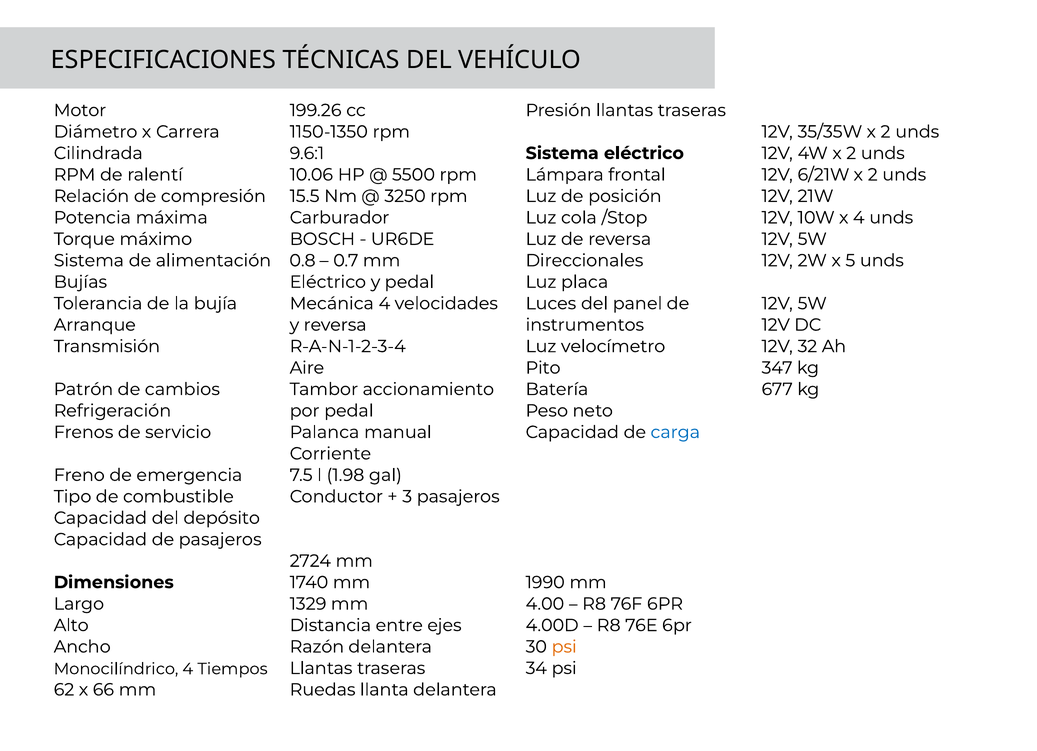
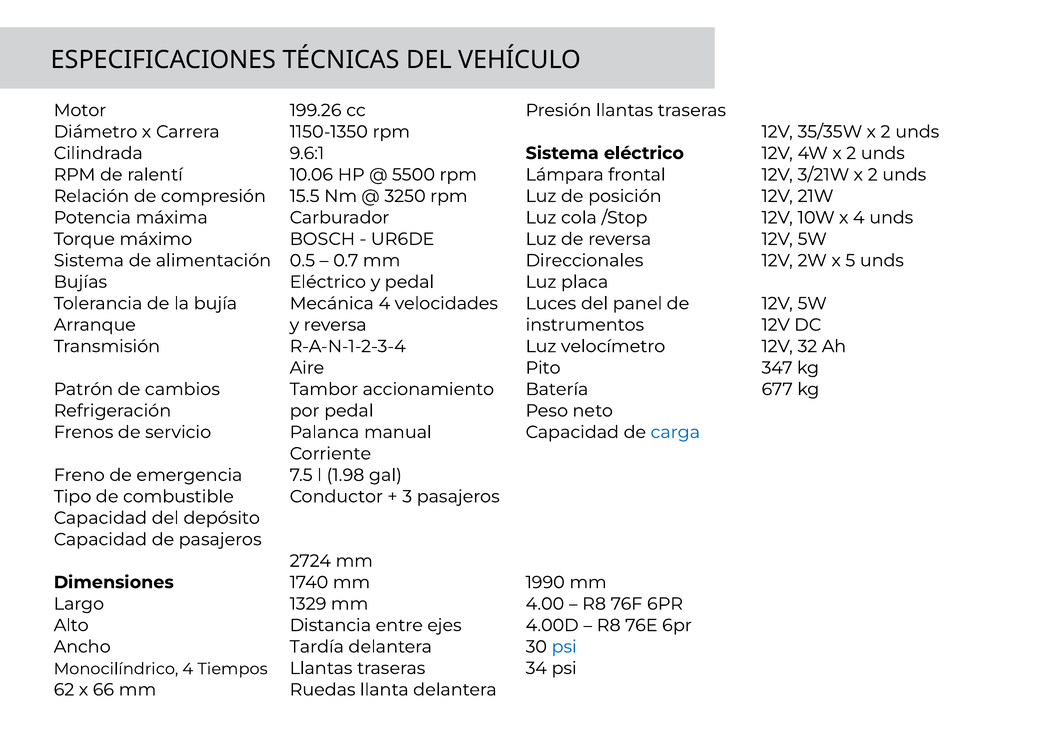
6/21W: 6/21W -> 3/21W
0.8: 0.8 -> 0.5
Razón: Razón -> Tardía
psi at (564, 647) colour: orange -> blue
